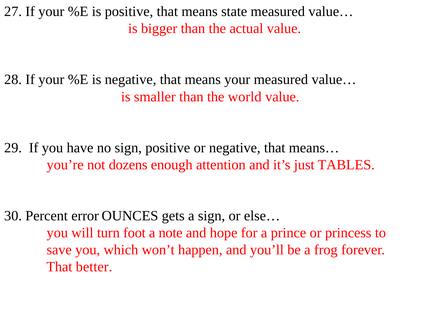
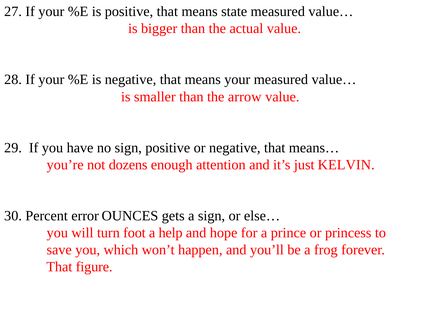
world: world -> arrow
TABLES: TABLES -> KELVIN
note: note -> help
better: better -> figure
